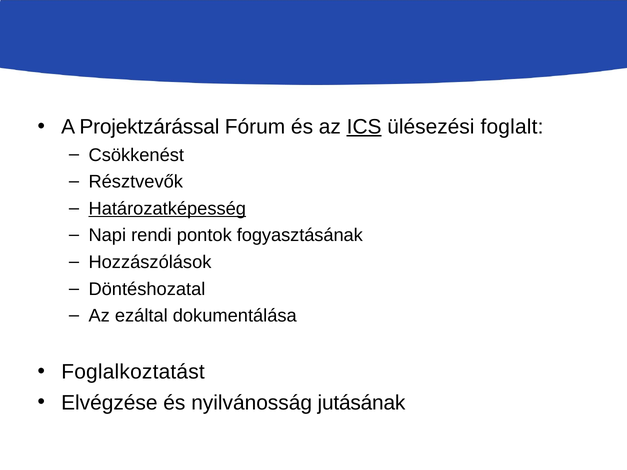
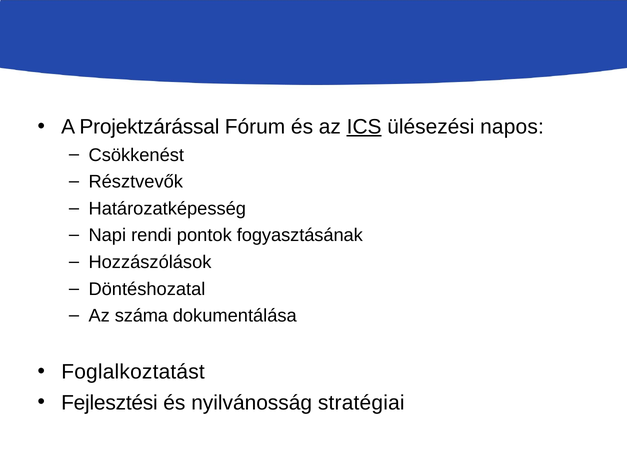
foglalt: foglalt -> napos
Határozatképesség underline: present -> none
ezáltal: ezáltal -> száma
Elvégzése: Elvégzése -> Fejlesztési
jutásának: jutásának -> stratégiai
